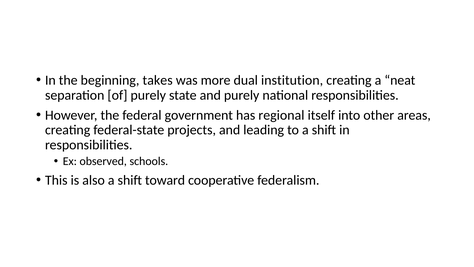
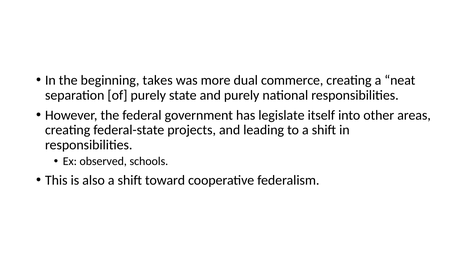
institution: institution -> commerce
regional: regional -> legislate
